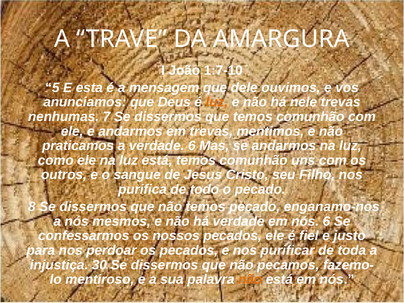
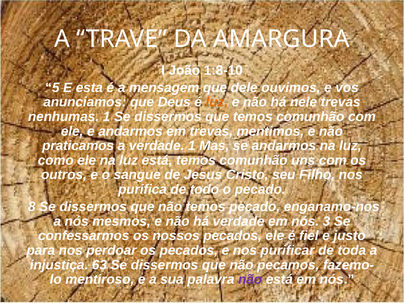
1:7-10: 1:7-10 -> 1:8-10
nenhumas 7: 7 -> 1
verdade 6: 6 -> 1
nós 6: 6 -> 3
30: 30 -> 63
não at (250, 279) colour: orange -> purple
